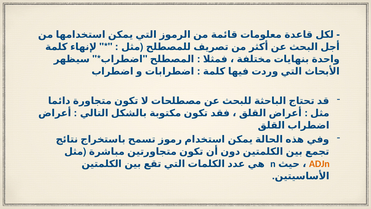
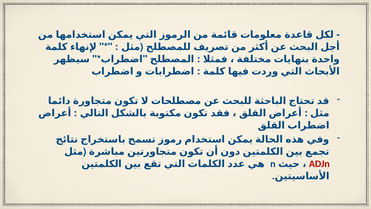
ADJn colour: orange -> red
